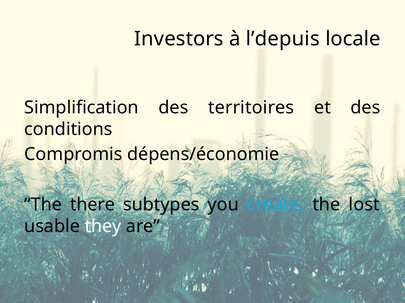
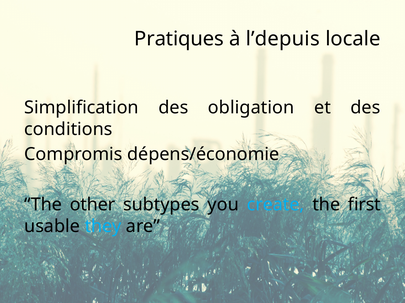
Investors: Investors -> Pratiques
territoires: territoires -> obligation
there: there -> other
lost: lost -> first
they colour: white -> light blue
